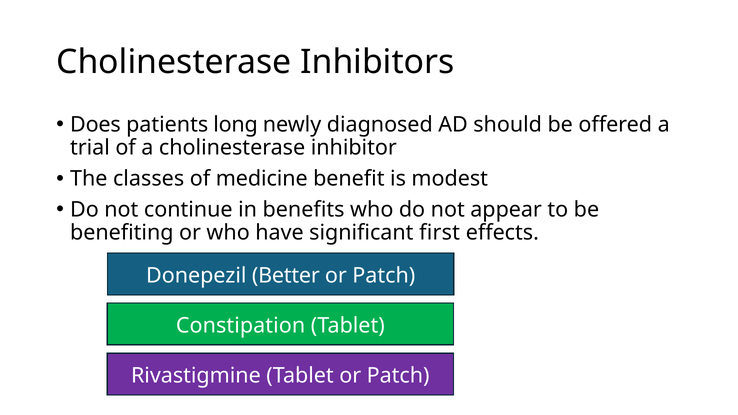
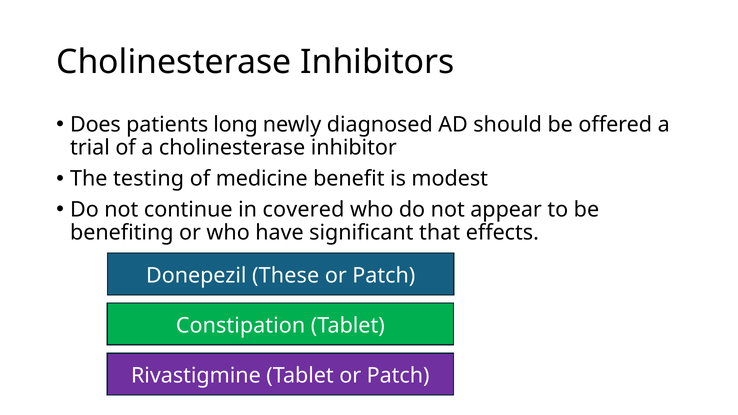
classes: classes -> testing
benefits: benefits -> covered
first: first -> that
Better: Better -> These
